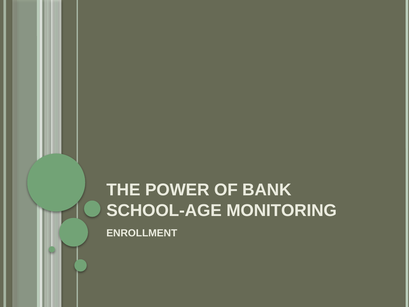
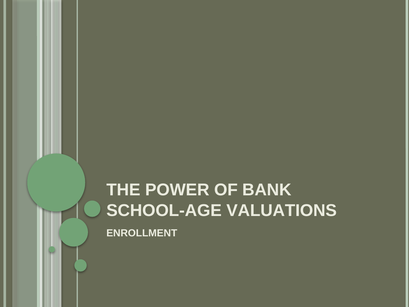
MONITORING: MONITORING -> VALUATIONS
